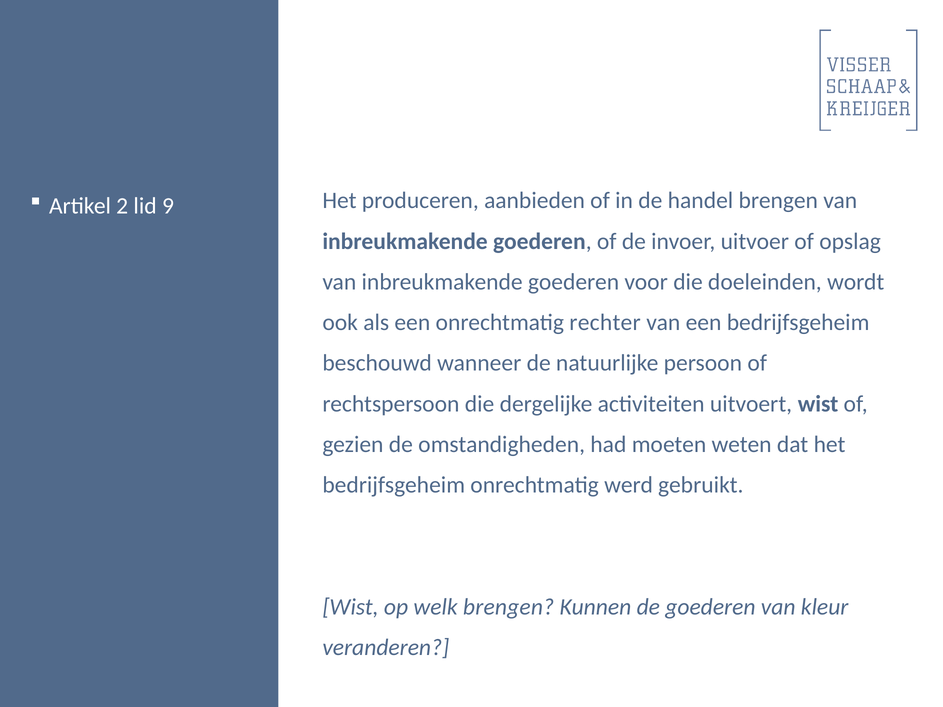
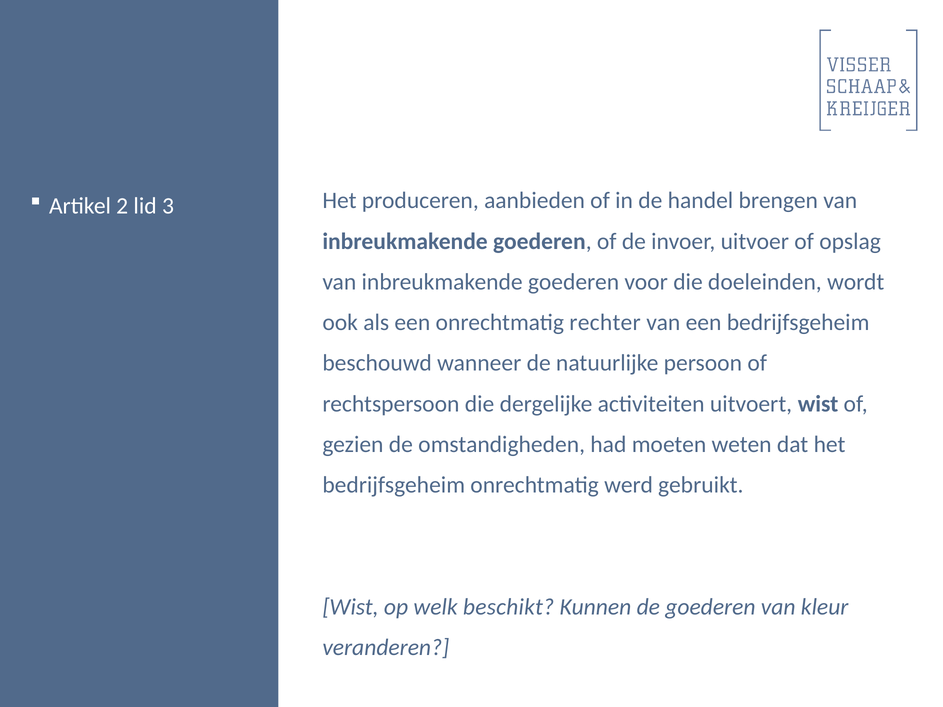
9: 9 -> 3
welk brengen: brengen -> beschikt
